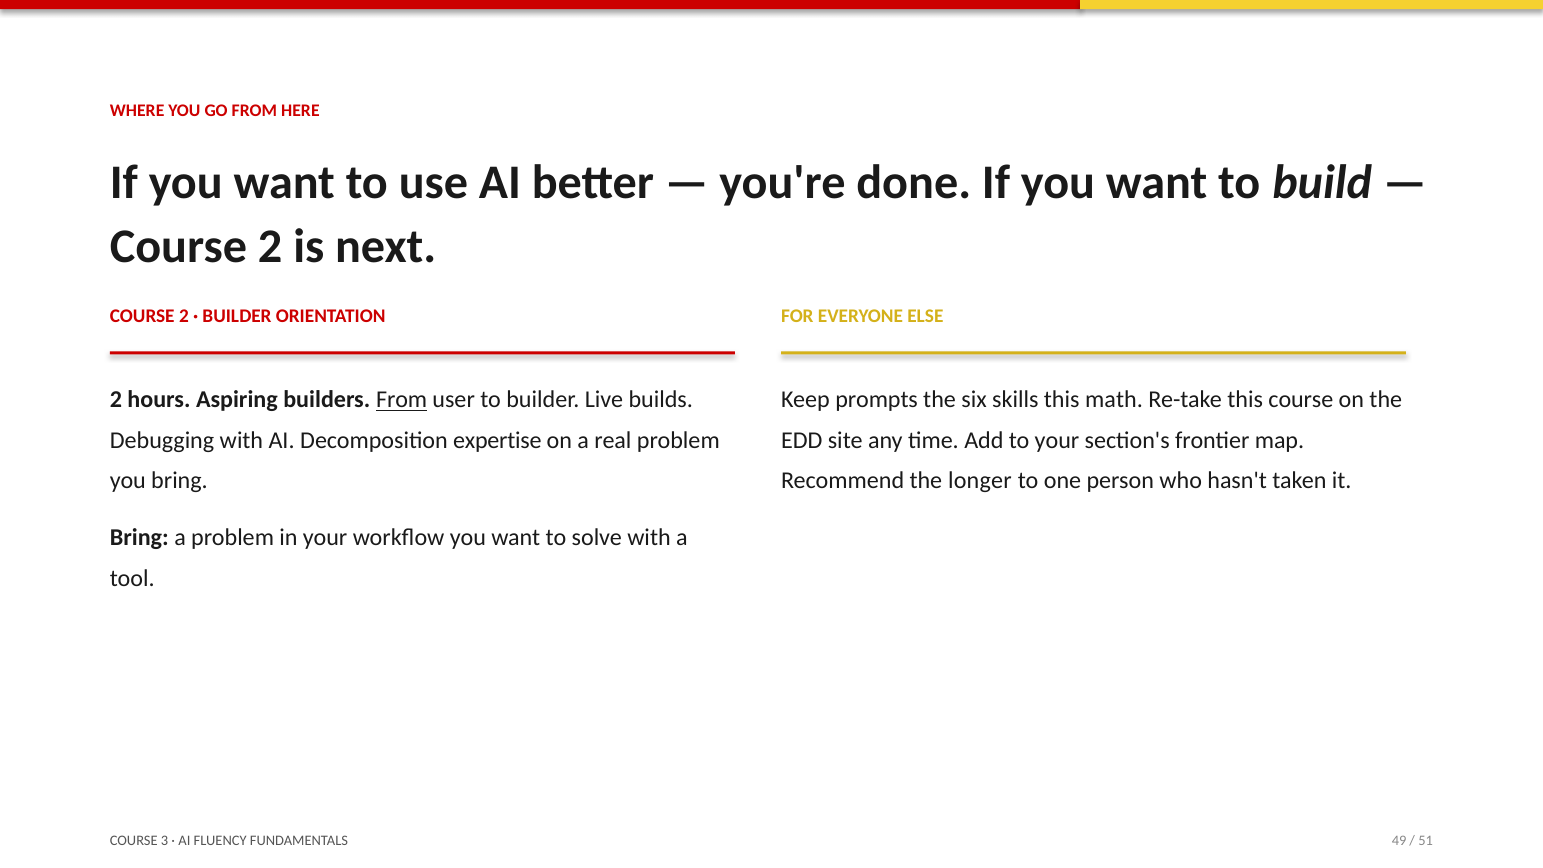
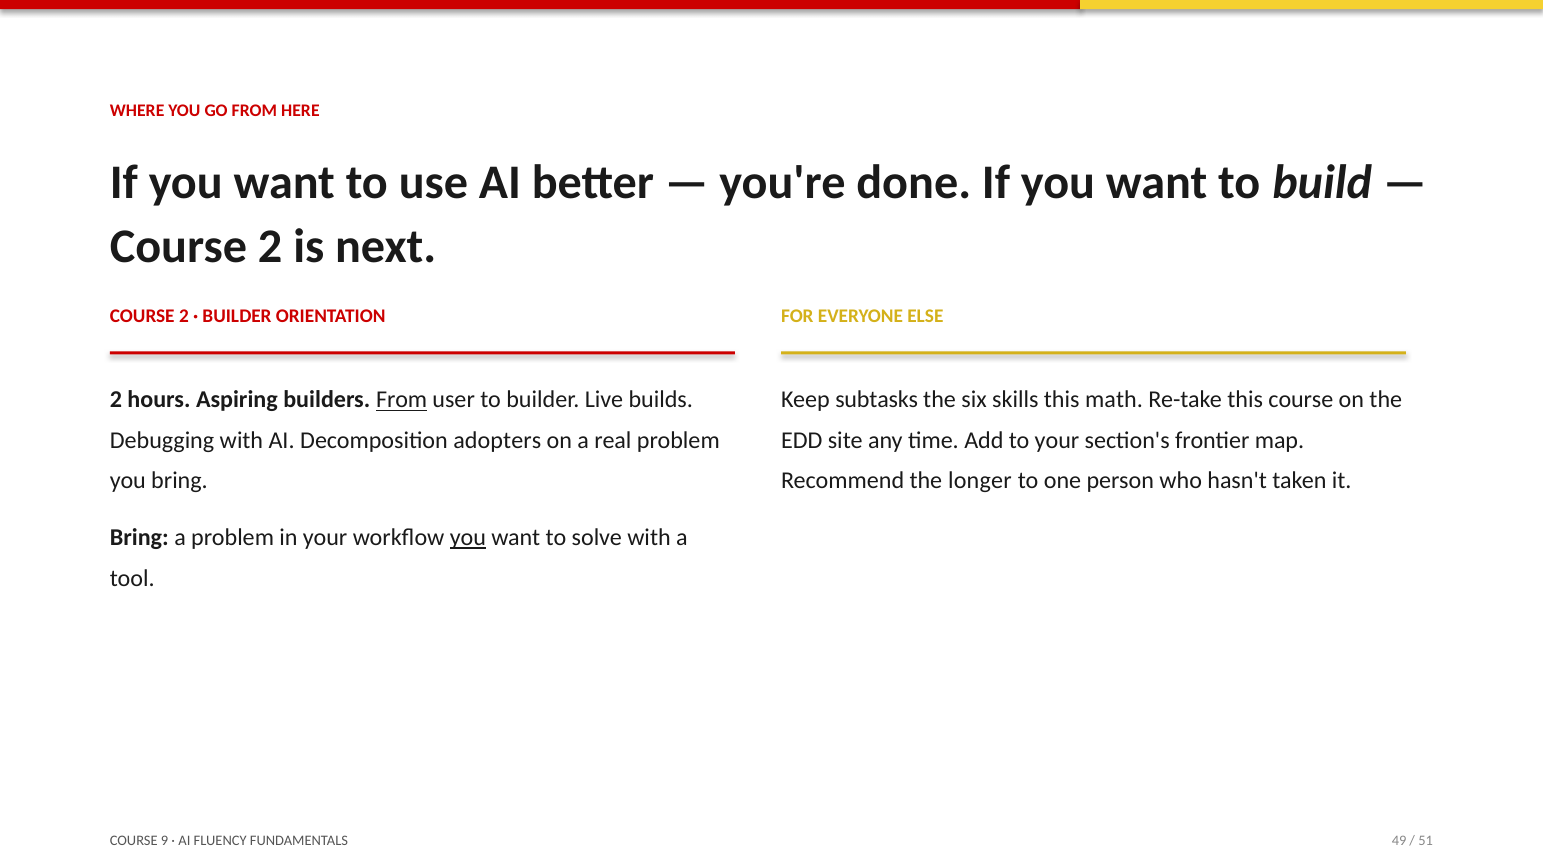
prompts: prompts -> subtasks
expertise: expertise -> adopters
you at (468, 538) underline: none -> present
3: 3 -> 9
